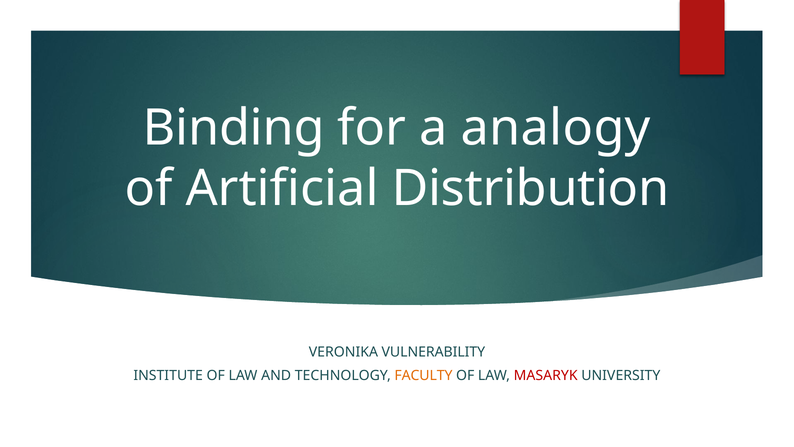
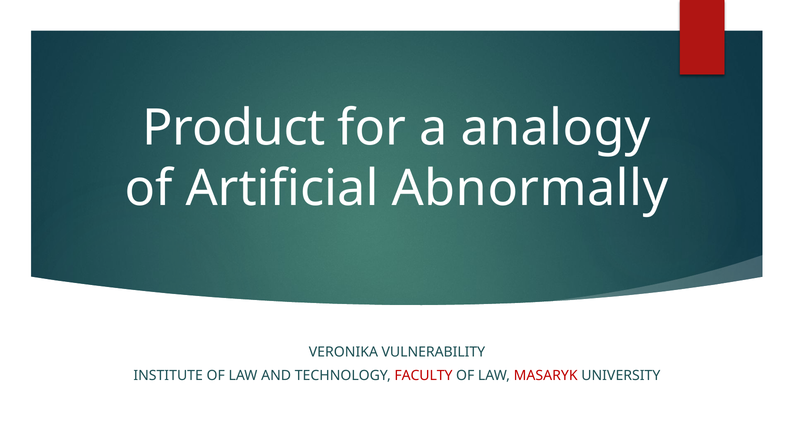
Binding: Binding -> Product
Distribution: Distribution -> Abnormally
FACULTY colour: orange -> red
